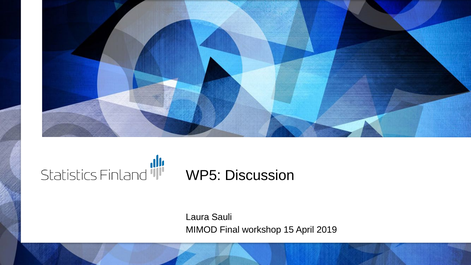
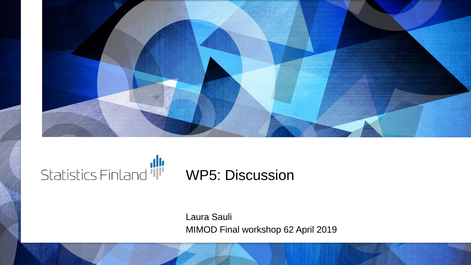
15: 15 -> 62
